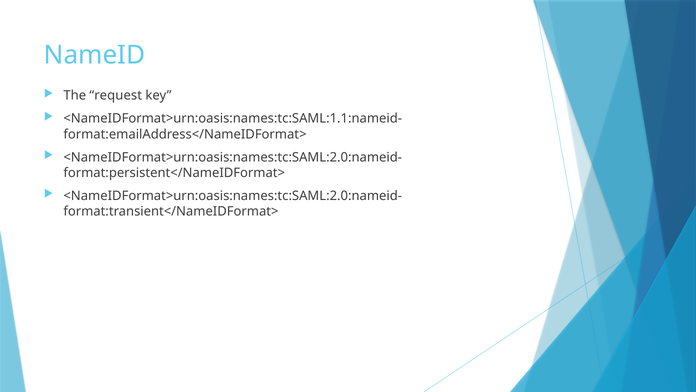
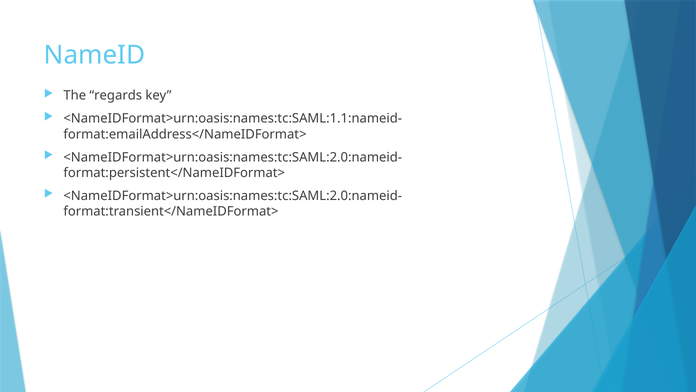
request: request -> regards
